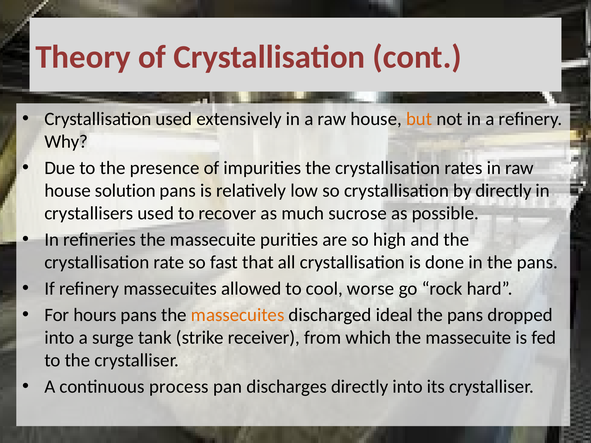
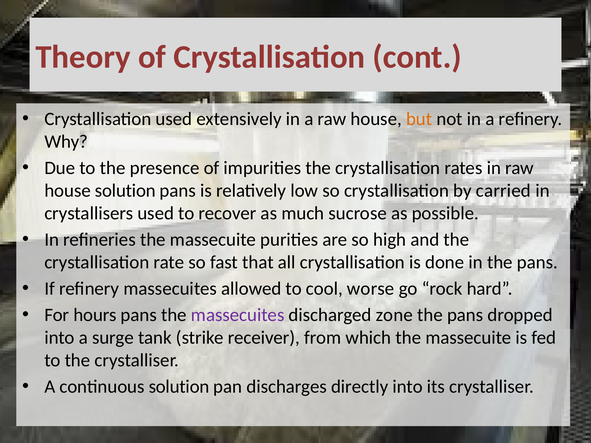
by directly: directly -> carried
massecuites at (238, 315) colour: orange -> purple
ideal: ideal -> zone
continuous process: process -> solution
